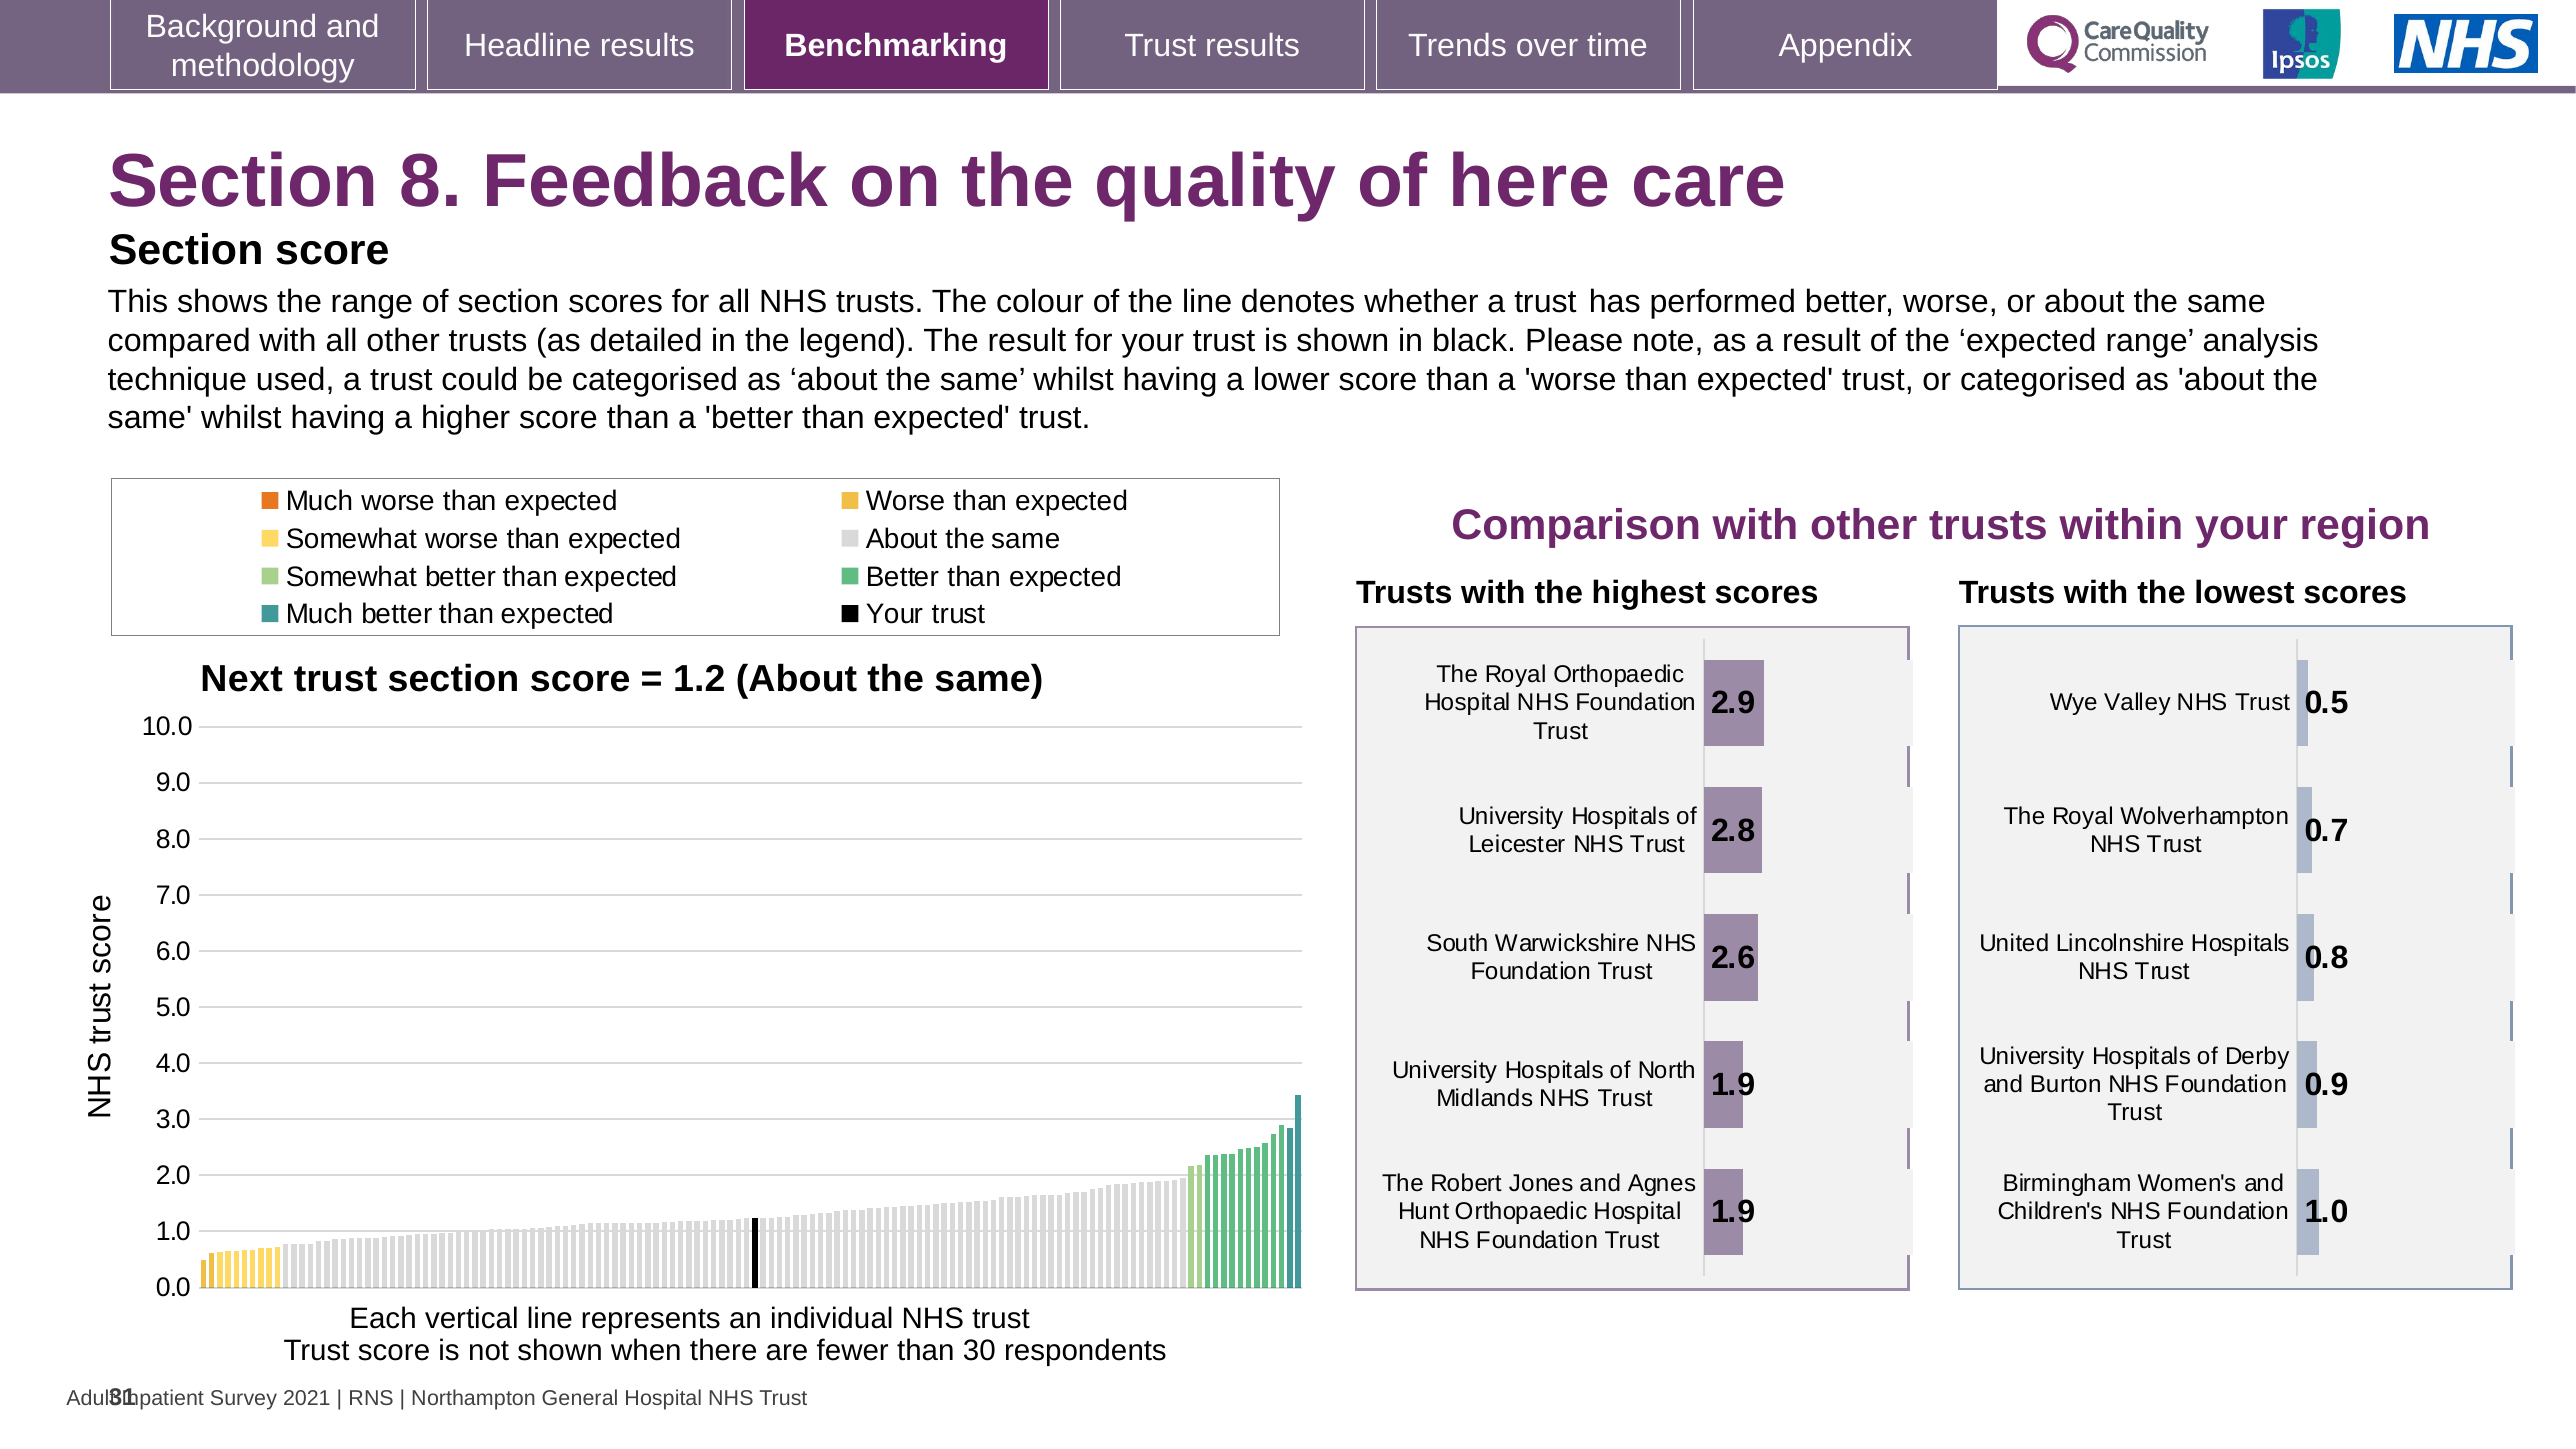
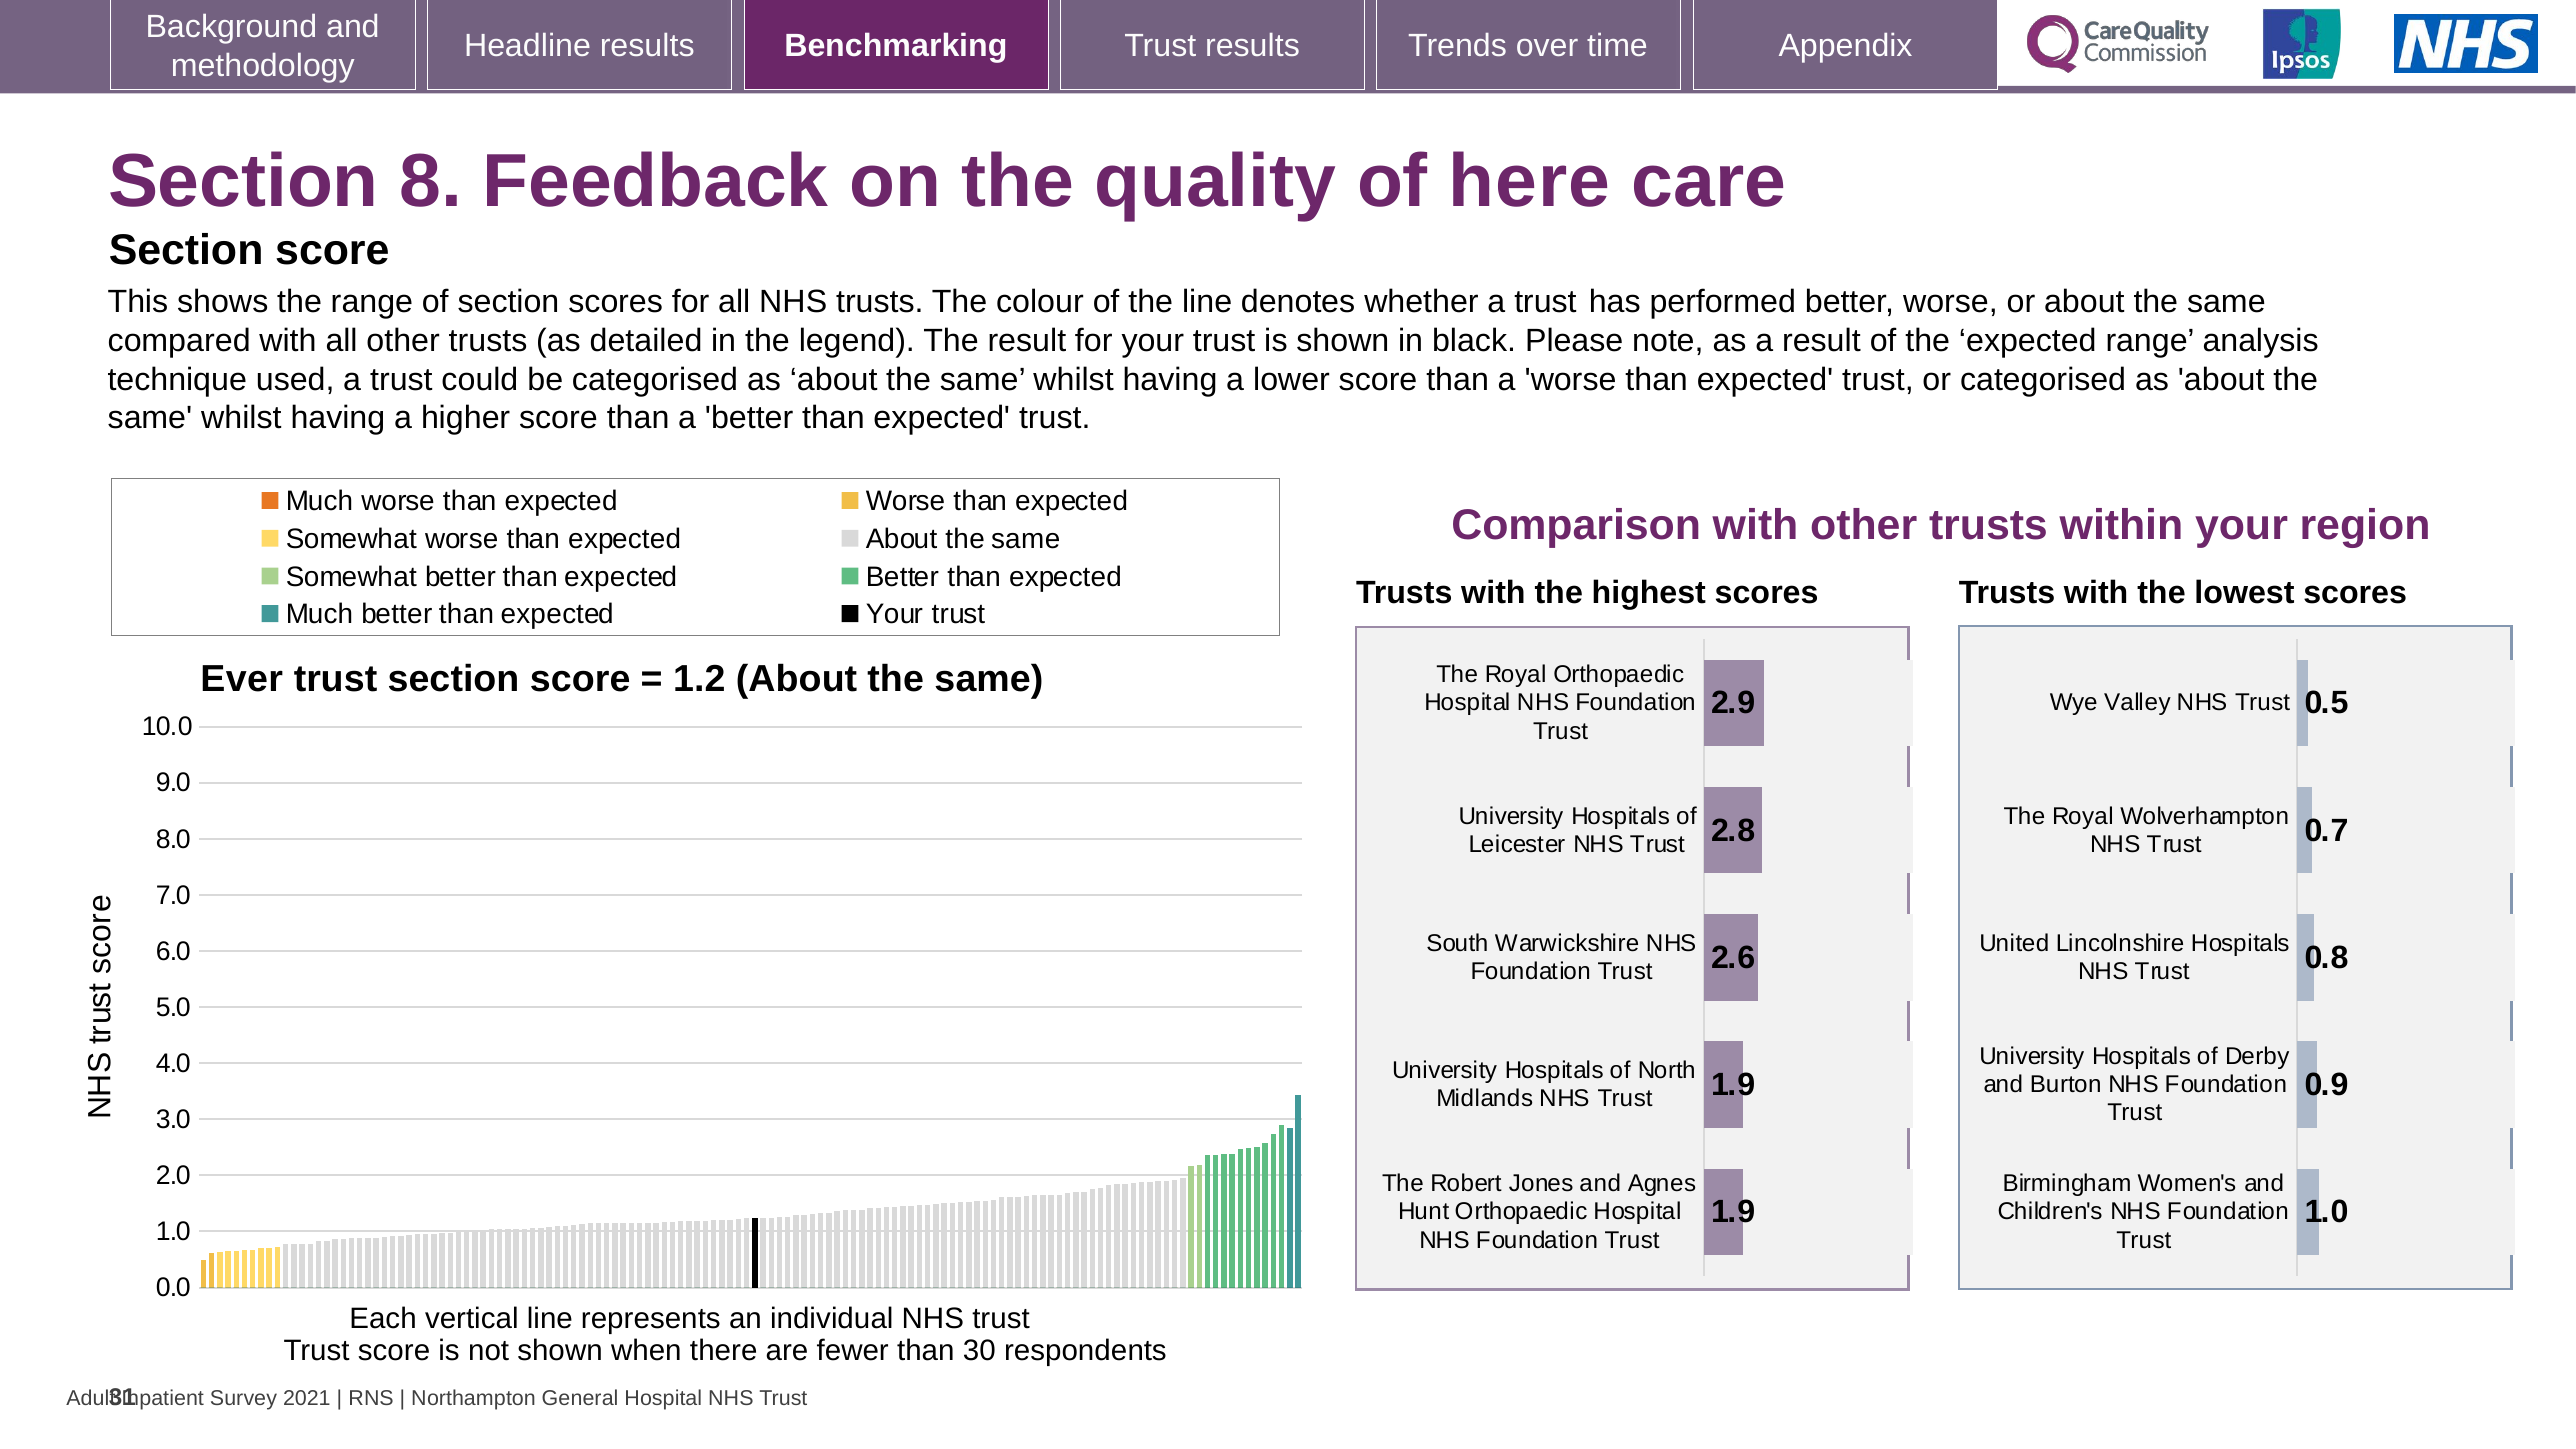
Next: Next -> Ever
